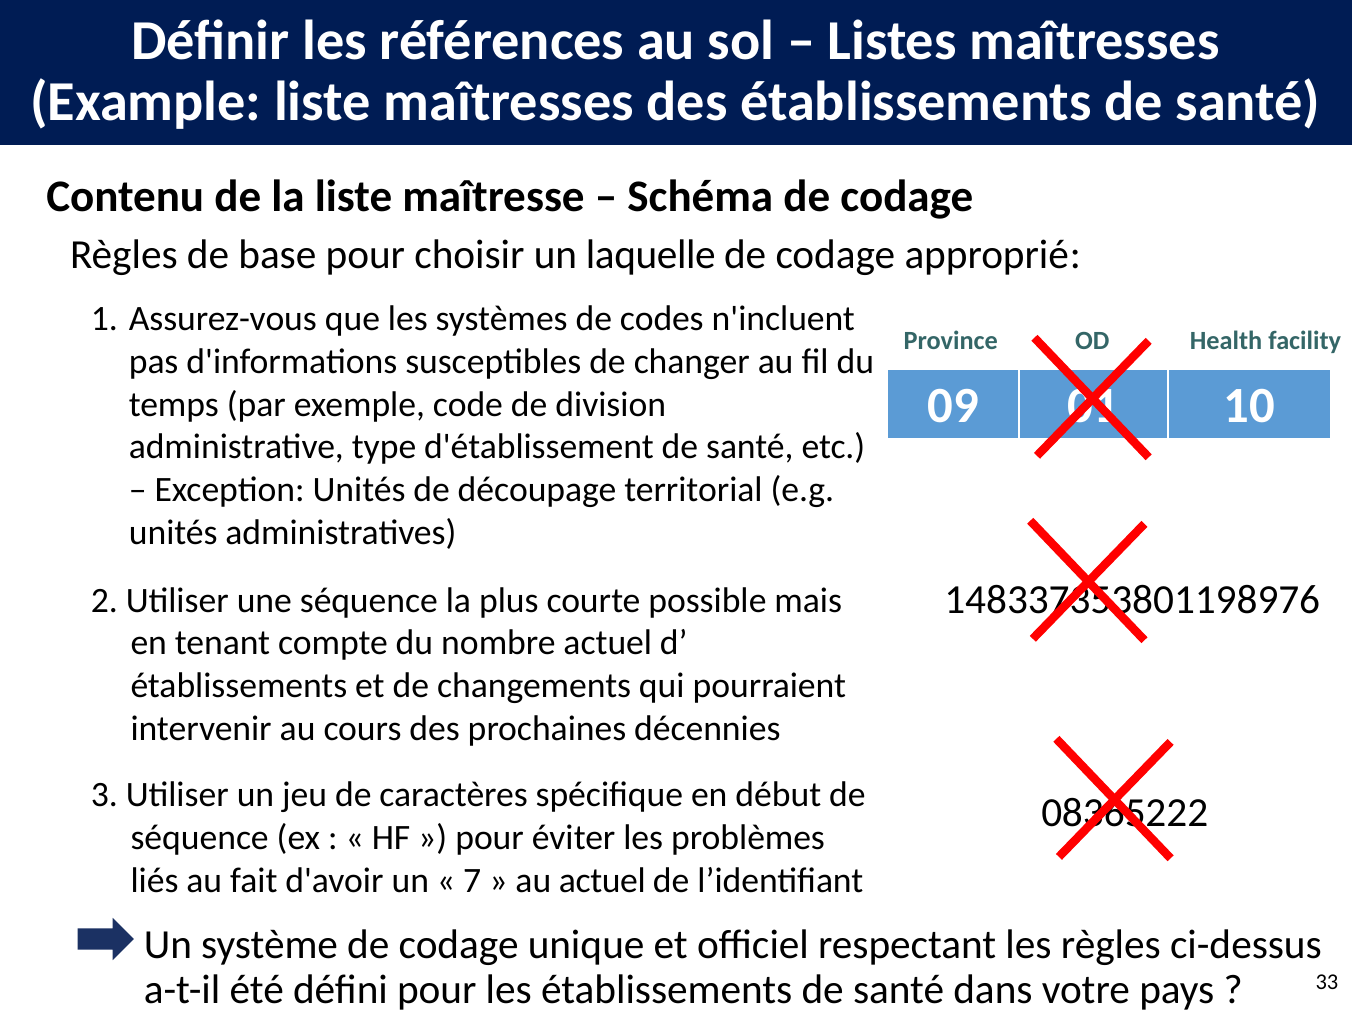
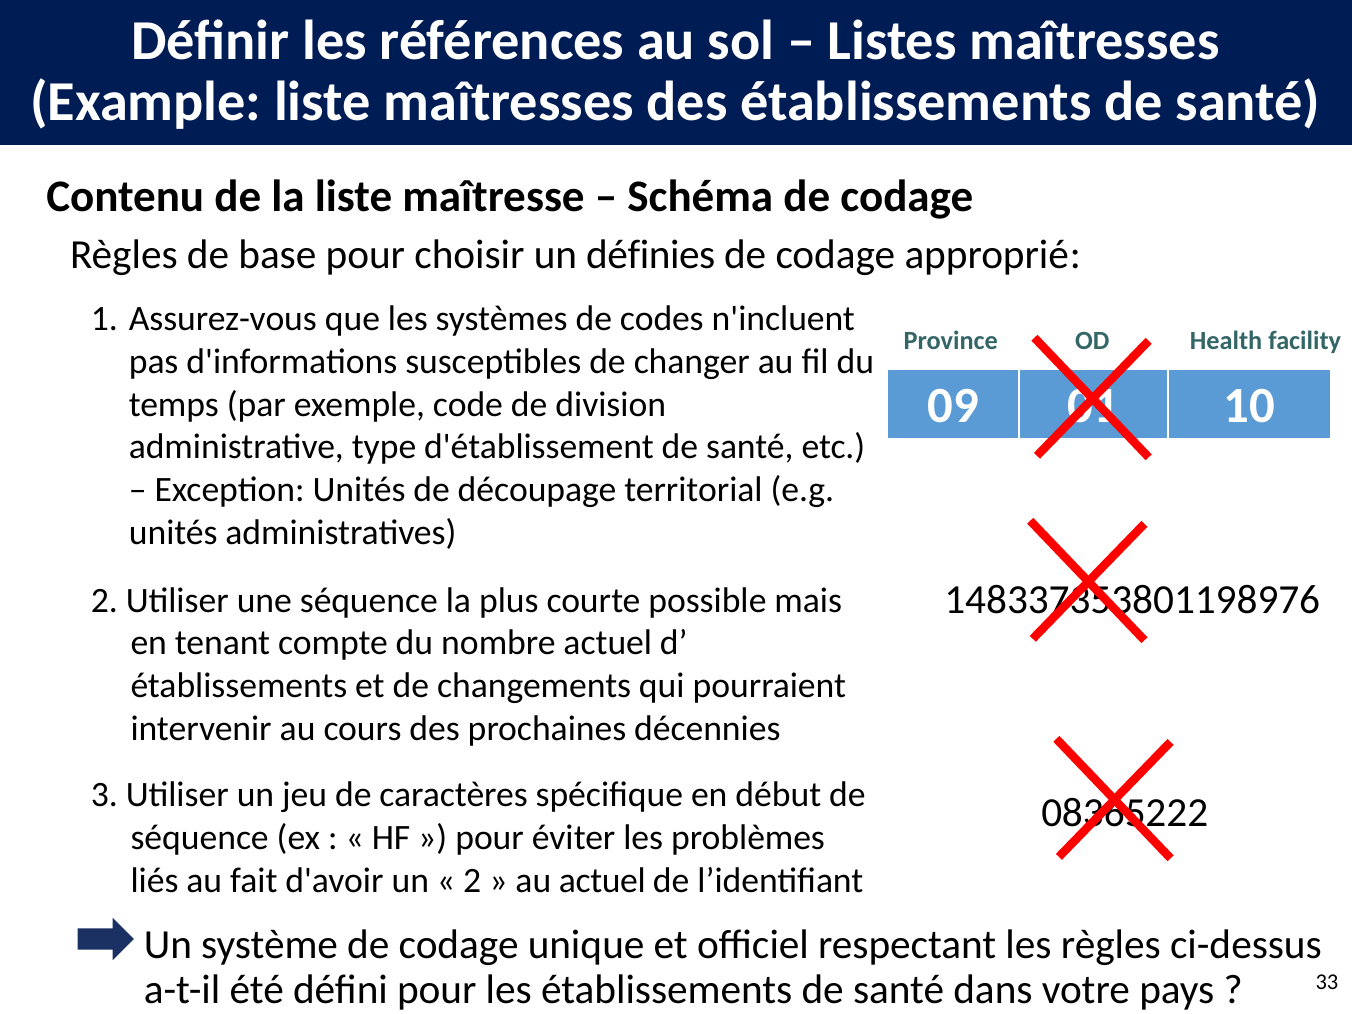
laquelle: laquelle -> définies
7 at (472, 881): 7 -> 2
